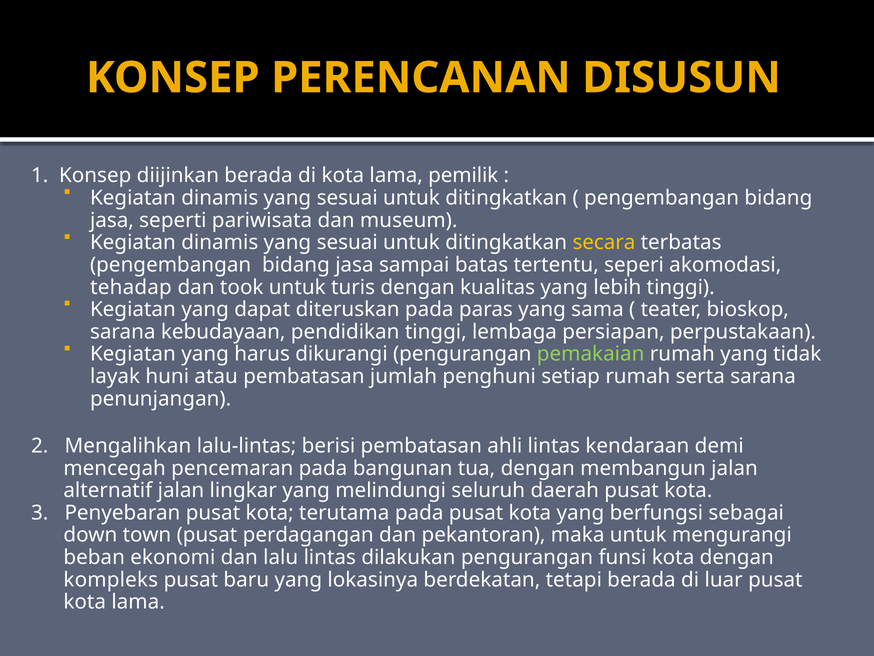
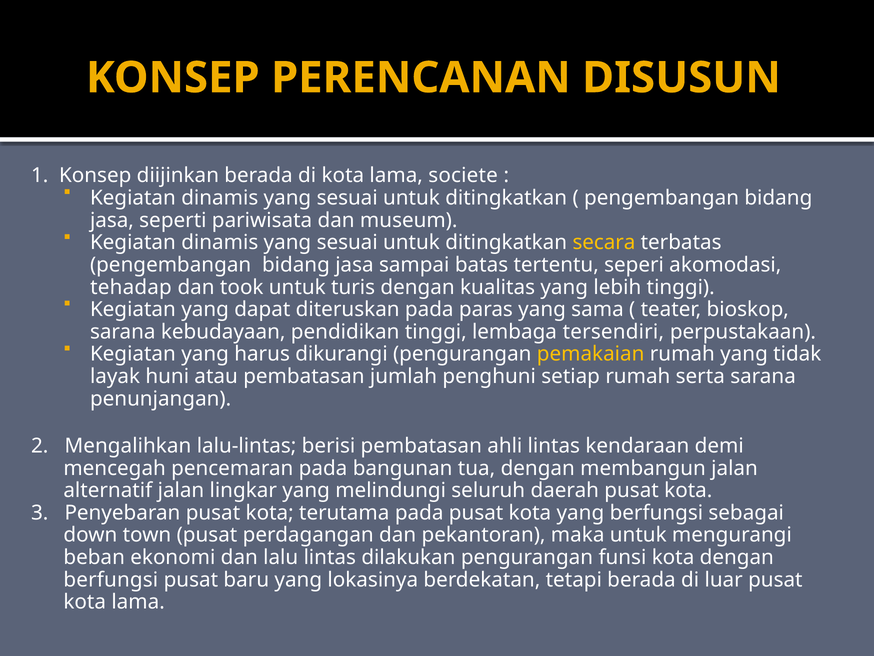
pemilik: pemilik -> societe
persiapan: persiapan -> tersendiri
pemakaian colour: light green -> yellow
kompleks at (111, 579): kompleks -> berfungsi
